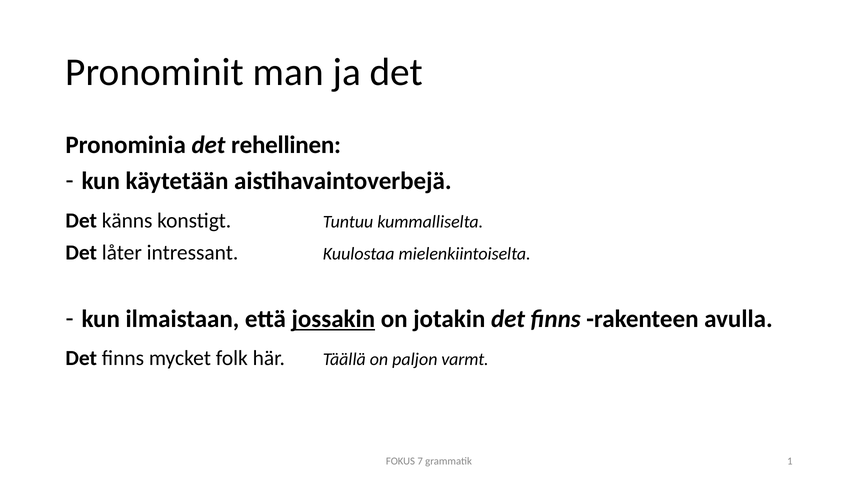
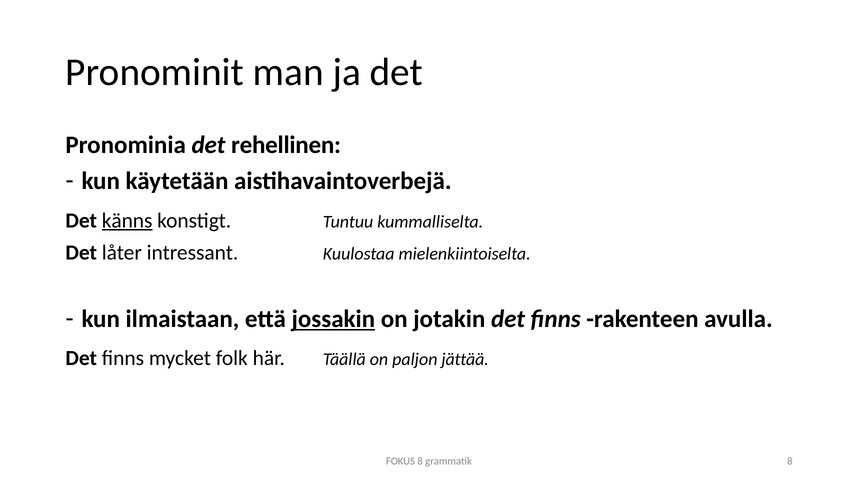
känns underline: none -> present
varmt: varmt -> jättää
FOKUS 7: 7 -> 8
grammatik 1: 1 -> 8
